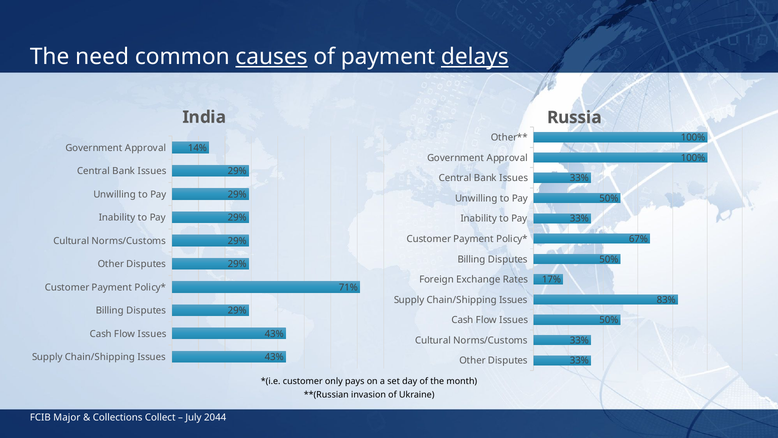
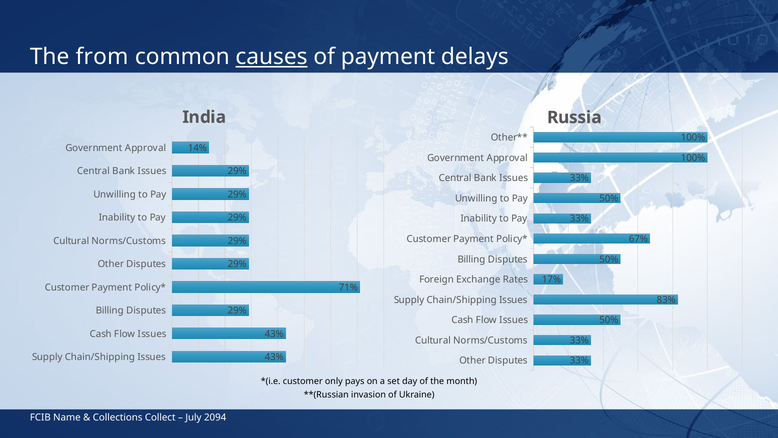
need: need -> from
delays underline: present -> none
Major: Major -> Name
2044: 2044 -> 2094
